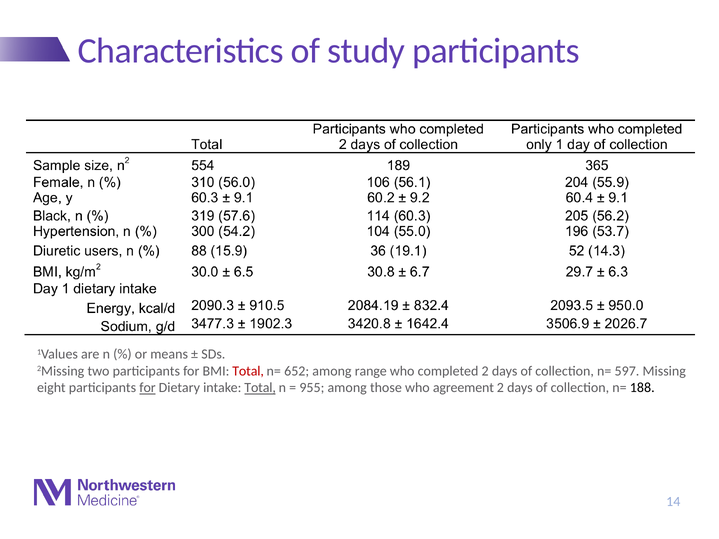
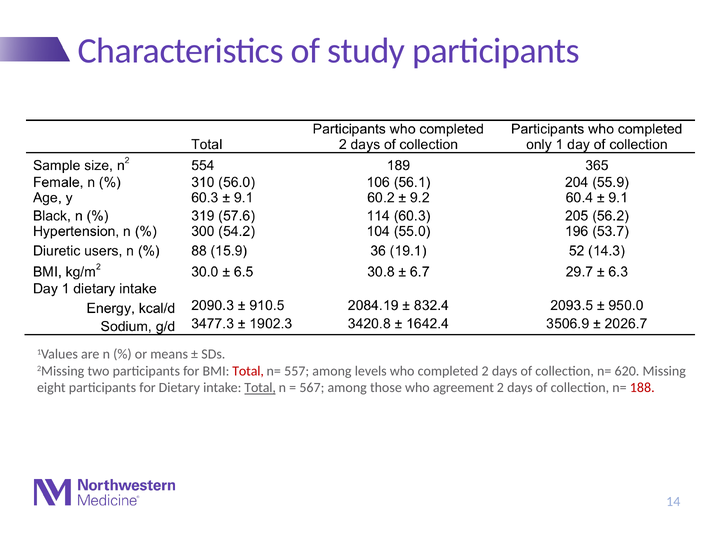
652: 652 -> 557
range: range -> levels
597: 597 -> 620
for at (148, 388) underline: present -> none
955: 955 -> 567
188 colour: black -> red
